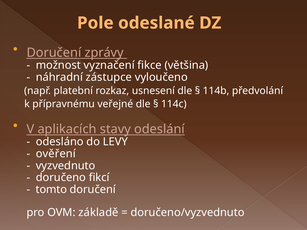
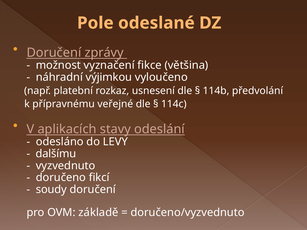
zástupce: zástupce -> výjimkou
ověření: ověření -> dalšímu
tomto: tomto -> soudy
